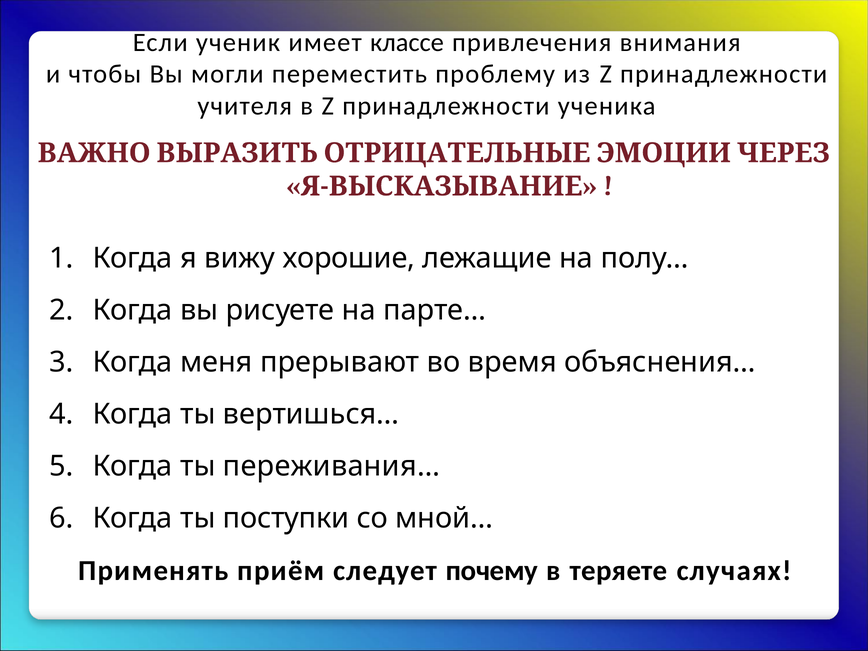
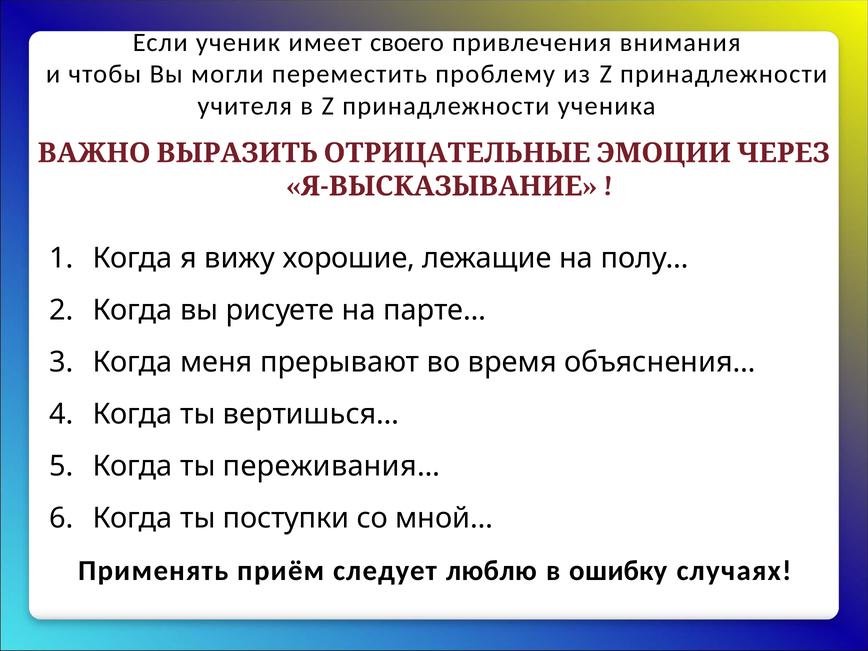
классе: классе -> своего
почему: почему -> люблю
теряете: теряете -> ошибку
